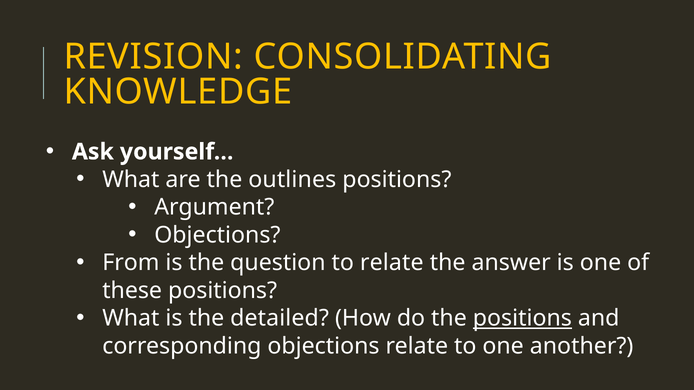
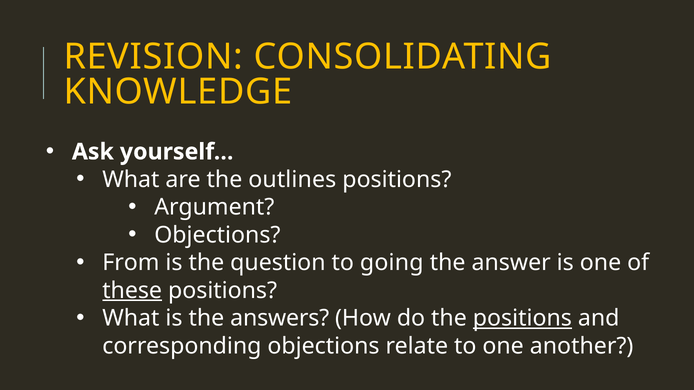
to relate: relate -> going
these underline: none -> present
detailed: detailed -> answers
